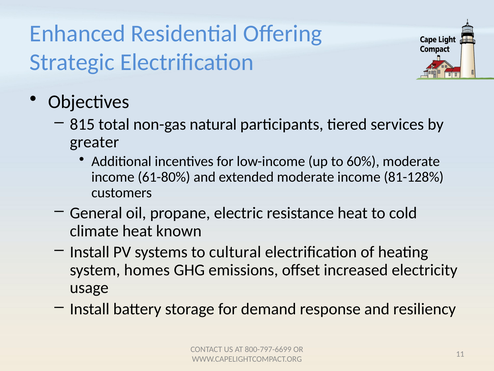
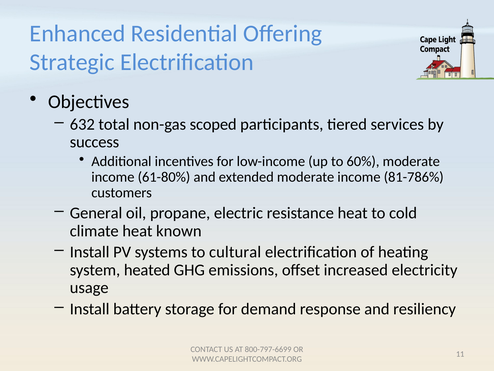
815: 815 -> 632
natural: natural -> scoped
greater: greater -> success
81-128%: 81-128% -> 81-786%
homes: homes -> heated
